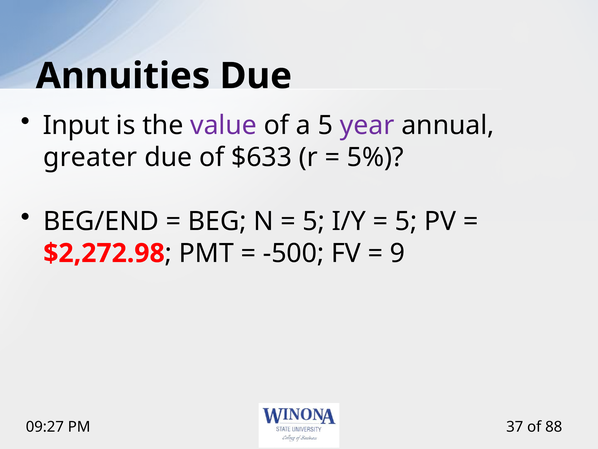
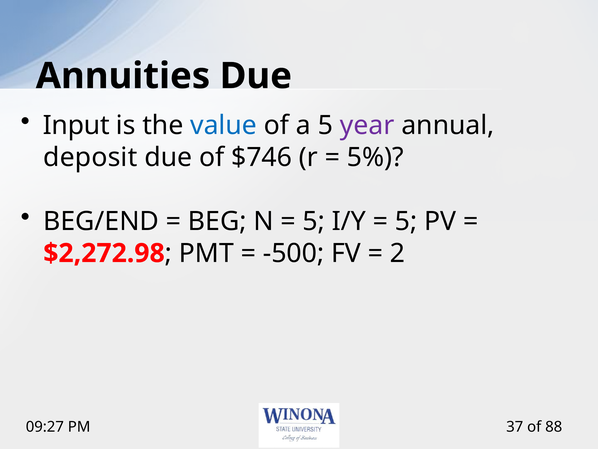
value colour: purple -> blue
greater: greater -> deposit
$633: $633 -> $746
9: 9 -> 2
